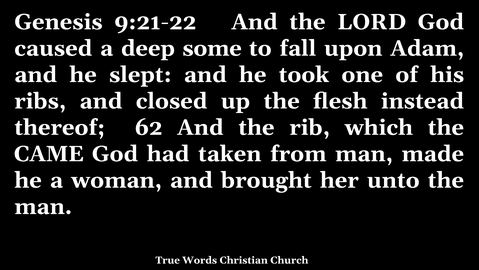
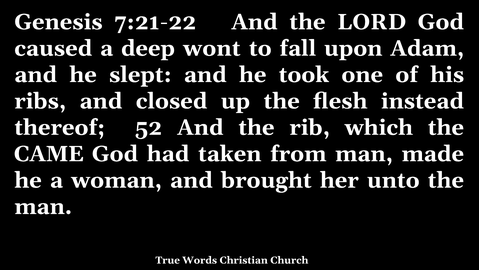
9:21-22: 9:21-22 -> 7:21-22
some: some -> wont
62: 62 -> 52
